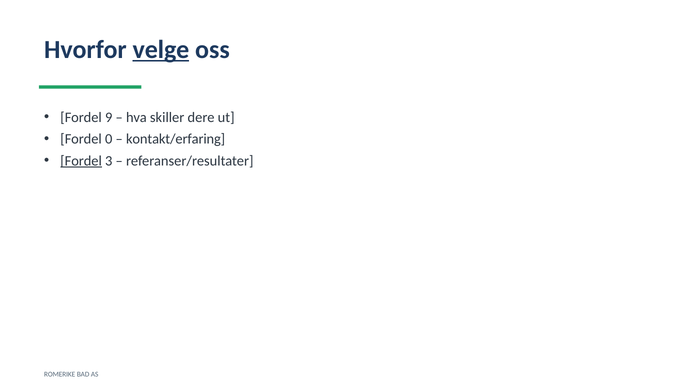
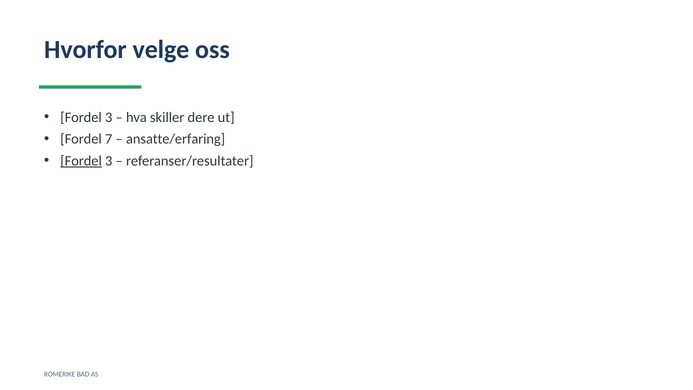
velge underline: present -> none
9 at (109, 117): 9 -> 3
0: 0 -> 7
kontakt/erfaring: kontakt/erfaring -> ansatte/erfaring
